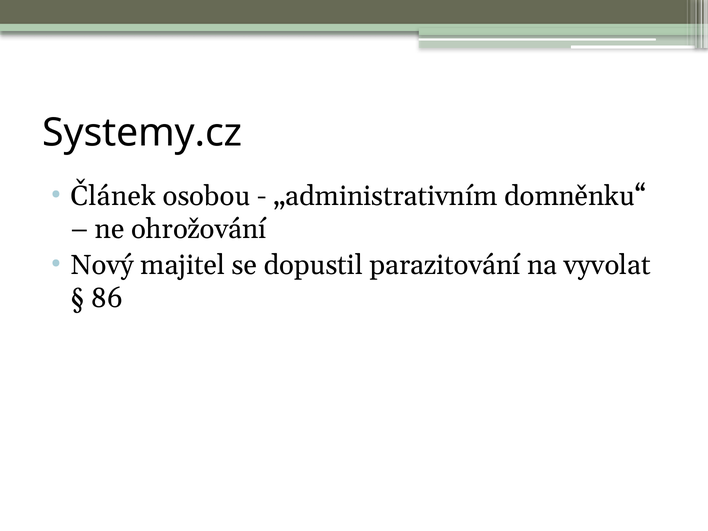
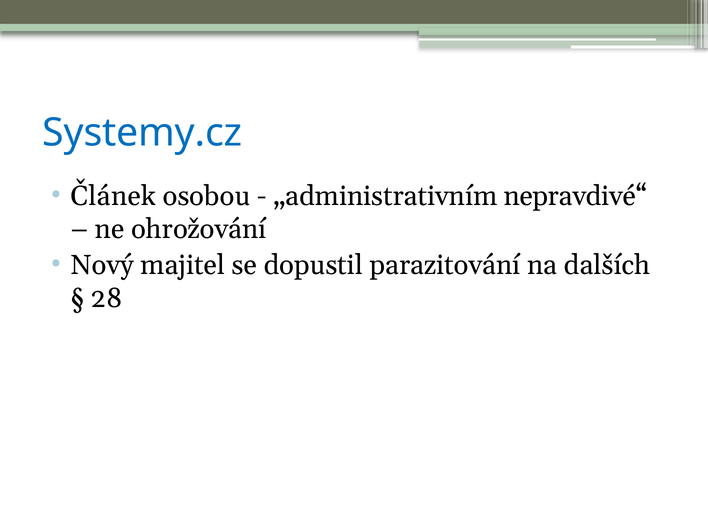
Systemy.cz colour: black -> blue
domněnku“: domněnku“ -> nepravdivé“
vyvolat: vyvolat -> dalších
86: 86 -> 28
